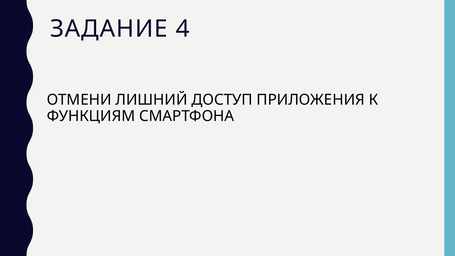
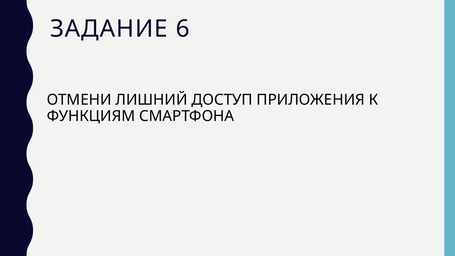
4: 4 -> 6
